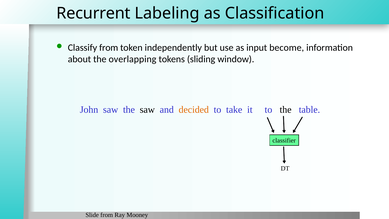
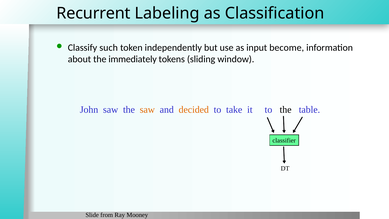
Classify from: from -> such
overlapping: overlapping -> immediately
saw at (147, 110) colour: black -> orange
